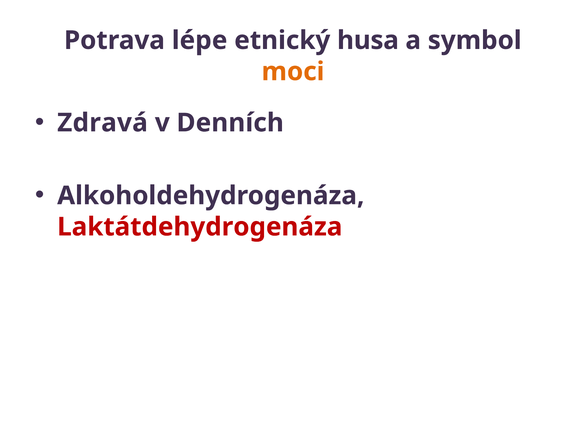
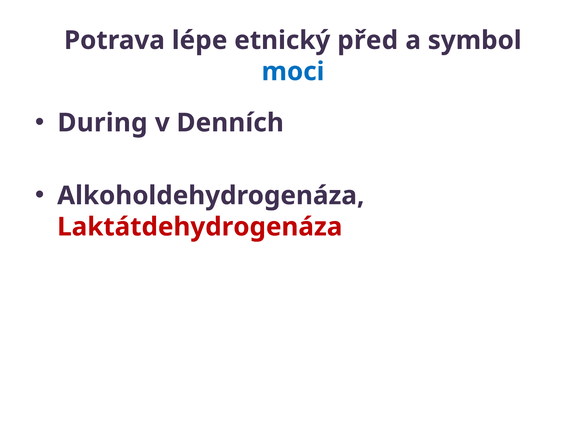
husa: husa -> před
moci colour: orange -> blue
Zdravá: Zdravá -> During
